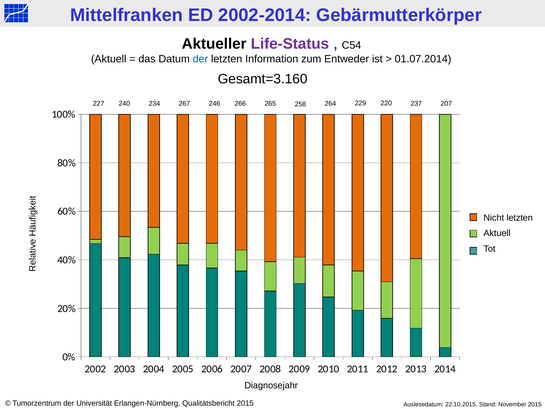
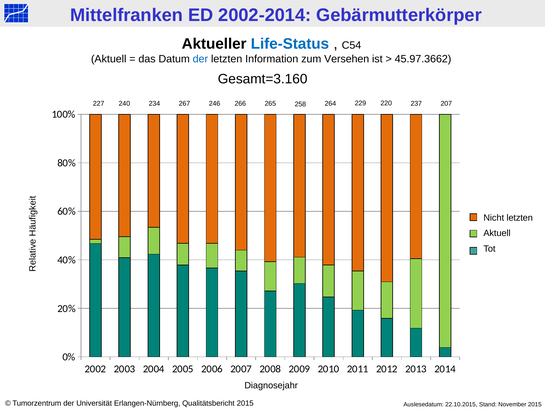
Life-Status colour: purple -> blue
Entweder: Entweder -> Versehen
01.07.2014: 01.07.2014 -> 45.97.3662
